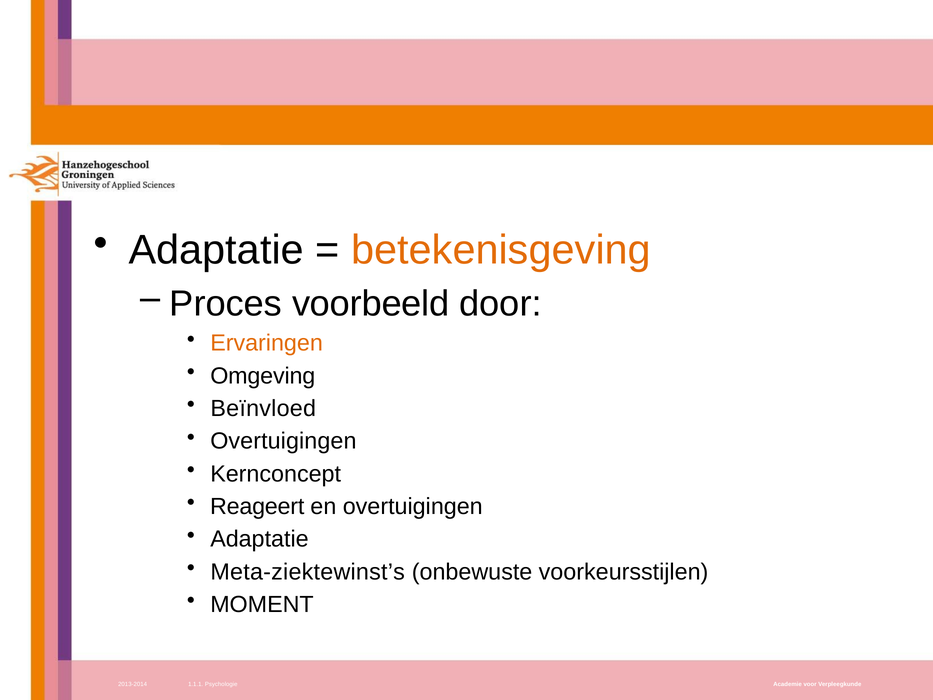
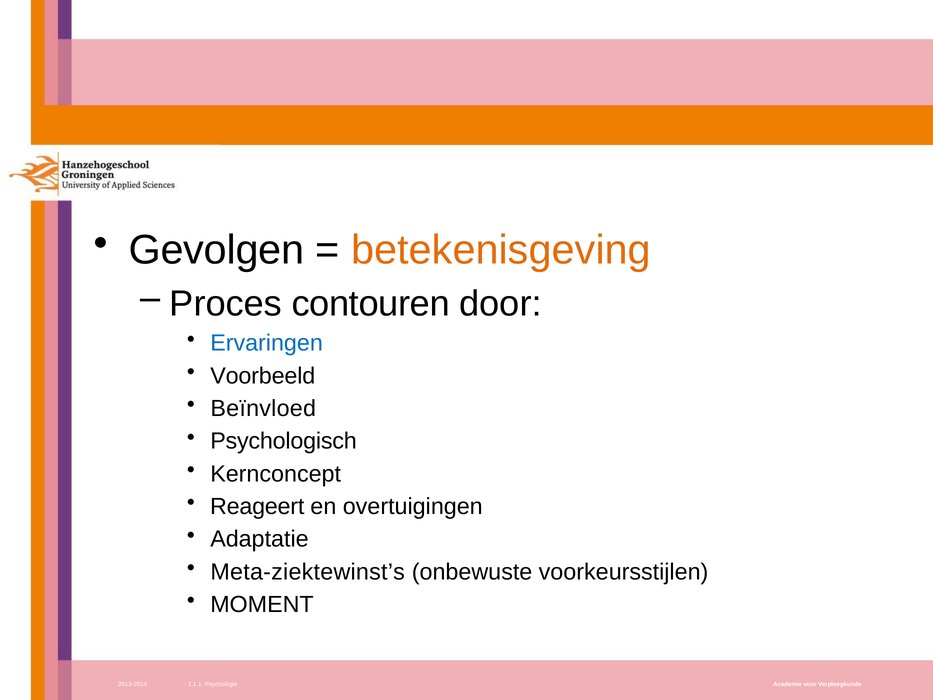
Adaptatie at (216, 250): Adaptatie -> Gevolgen
voorbeeld: voorbeeld -> contouren
Ervaringen colour: orange -> blue
Omgeving: Omgeving -> Voorbeeld
Overtuigingen at (283, 441): Overtuigingen -> Psychologisch
